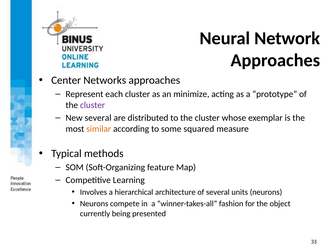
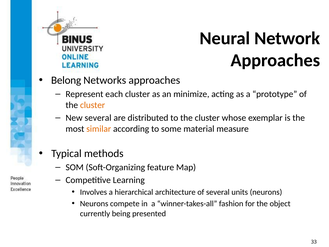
Center: Center -> Belong
cluster at (93, 105) colour: purple -> orange
squared: squared -> material
